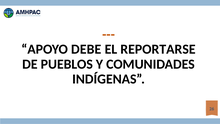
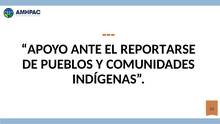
DEBE: DEBE -> ANTE
